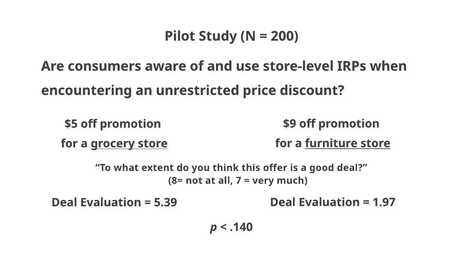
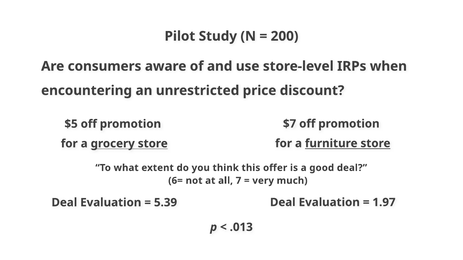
$9: $9 -> $7
8=: 8= -> 6=
.140: .140 -> .013
